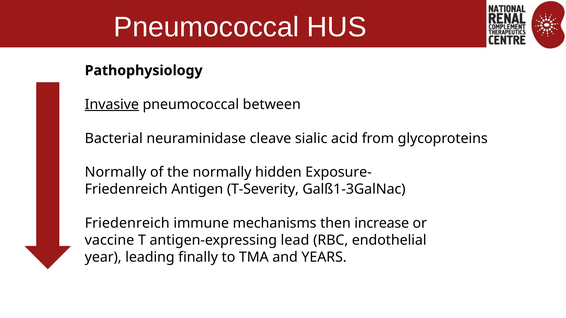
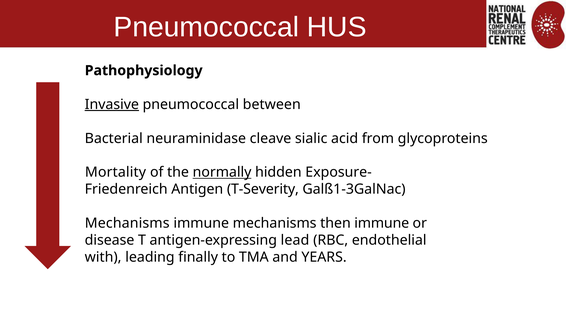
Normally at (116, 172): Normally -> Mortality
normally at (222, 172) underline: none -> present
Friedenreich at (127, 223): Friedenreich -> Mechanisms
then increase: increase -> immune
vaccine: vaccine -> disease
year: year -> with
